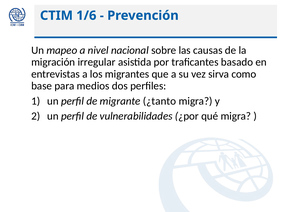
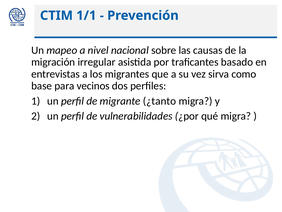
1/6: 1/6 -> 1/1
medios: medios -> vecinos
